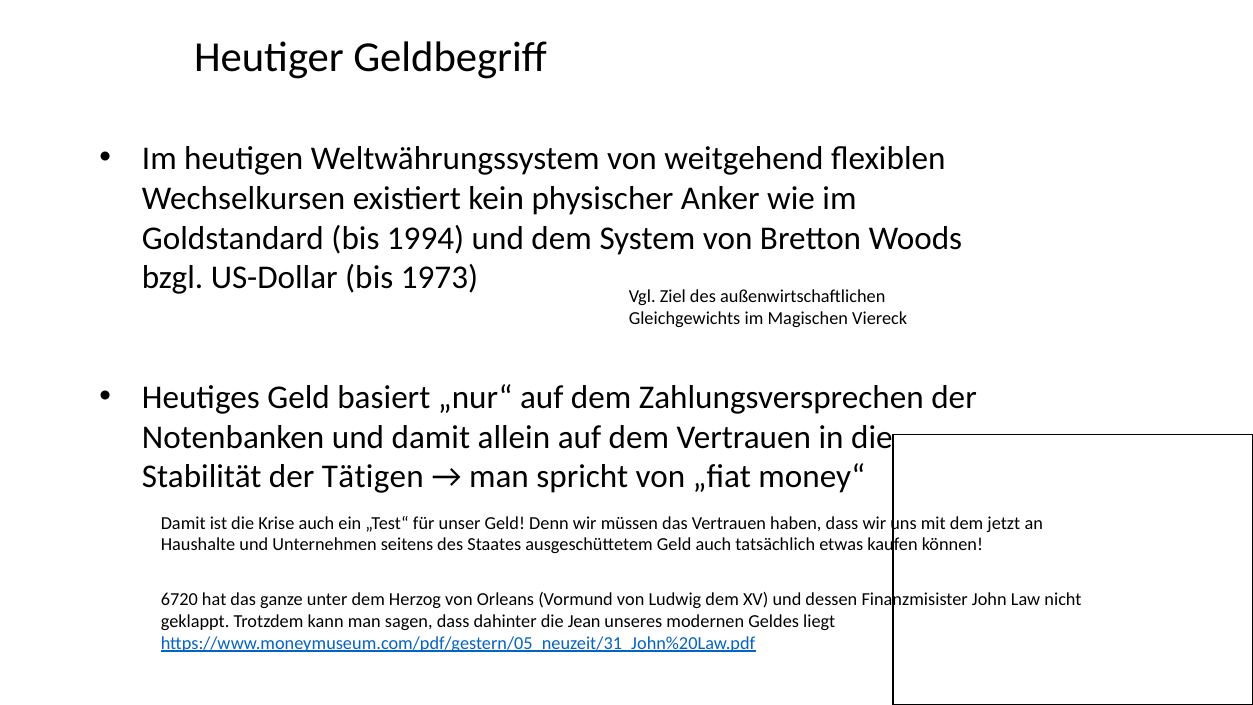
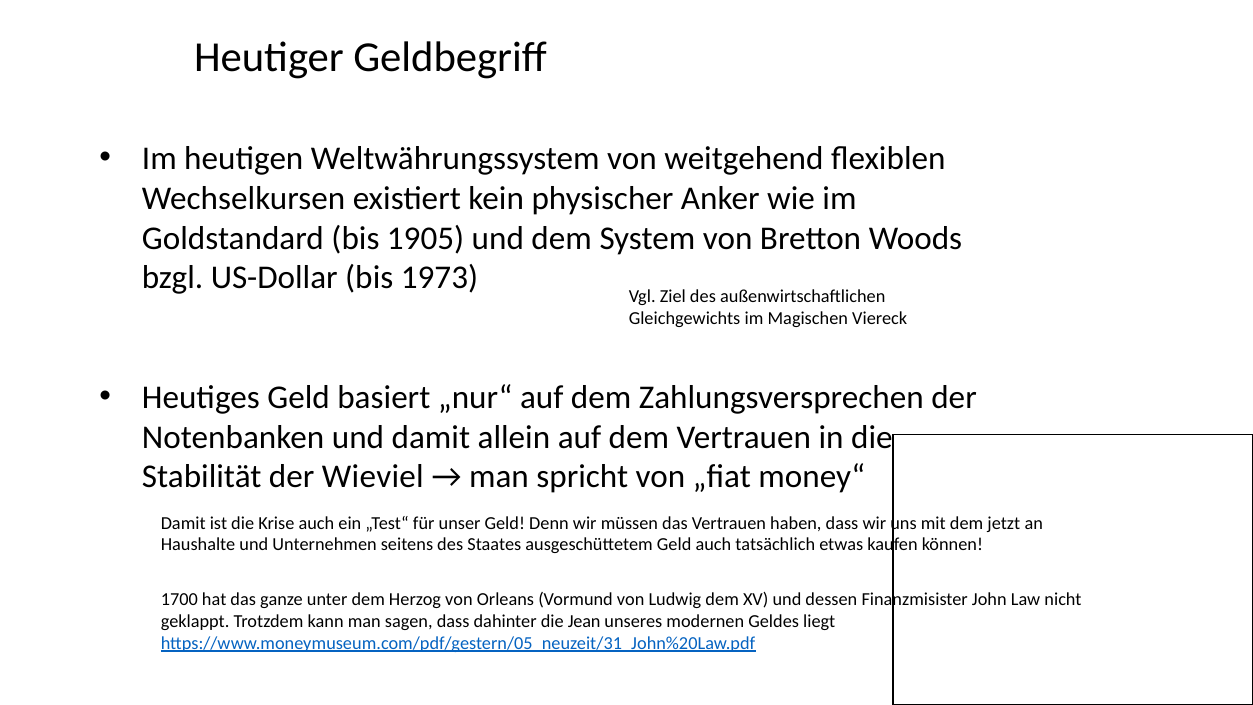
1994: 1994 -> 1905
Tätigen: Tätigen -> Wieviel
6720: 6720 -> 1700
